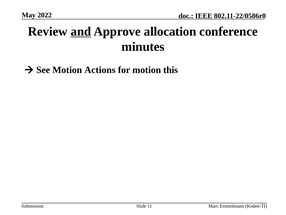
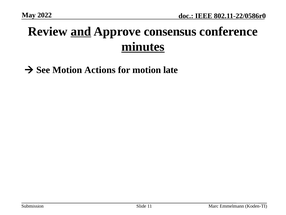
allocation: allocation -> consensus
minutes underline: none -> present
this: this -> late
